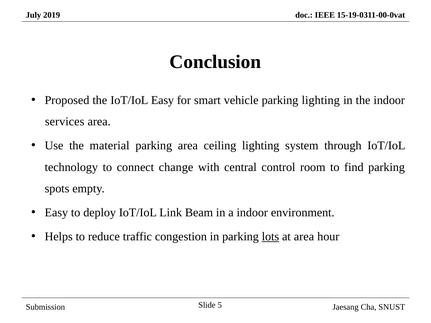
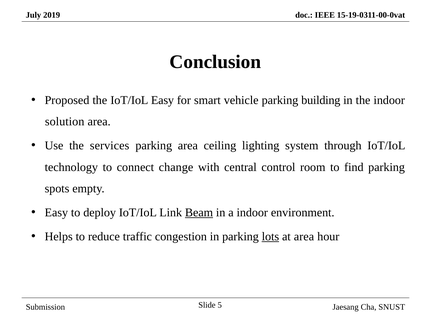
parking lighting: lighting -> building
services: services -> solution
material: material -> services
Beam underline: none -> present
